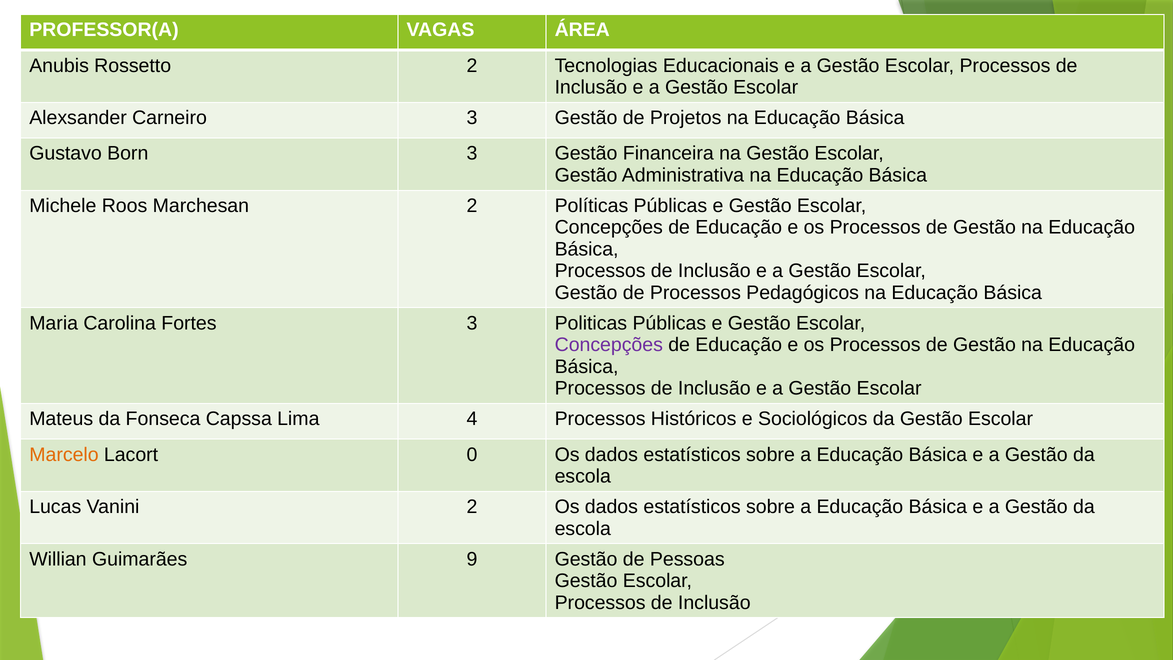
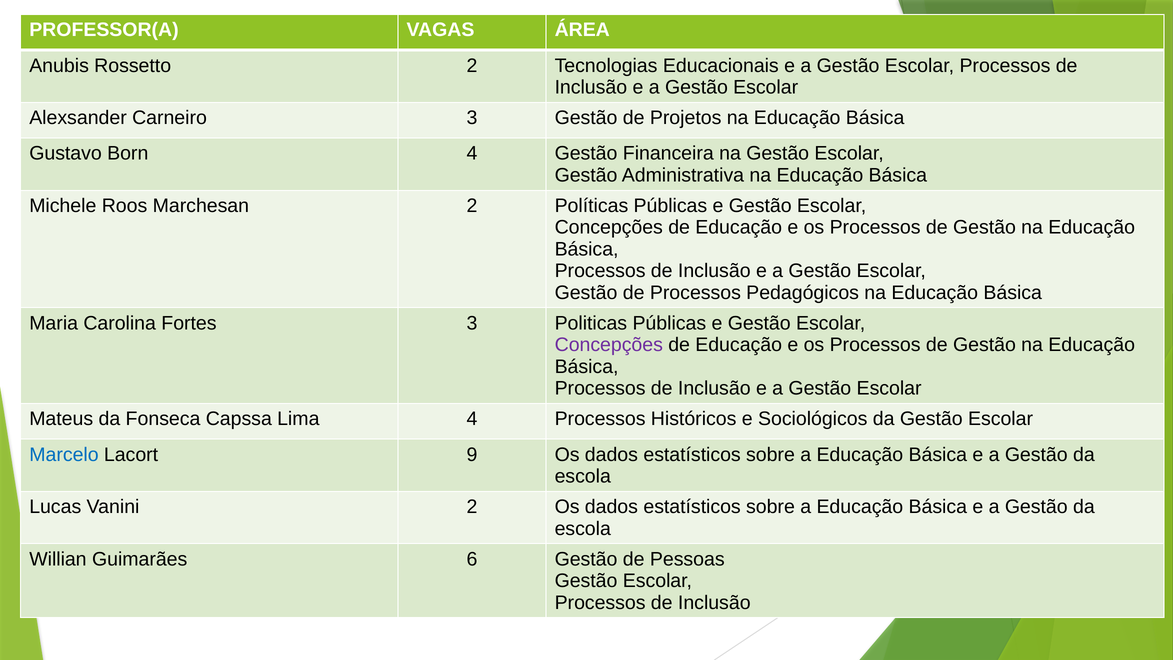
Born 3: 3 -> 4
Marcelo colour: orange -> blue
0: 0 -> 9
9: 9 -> 6
